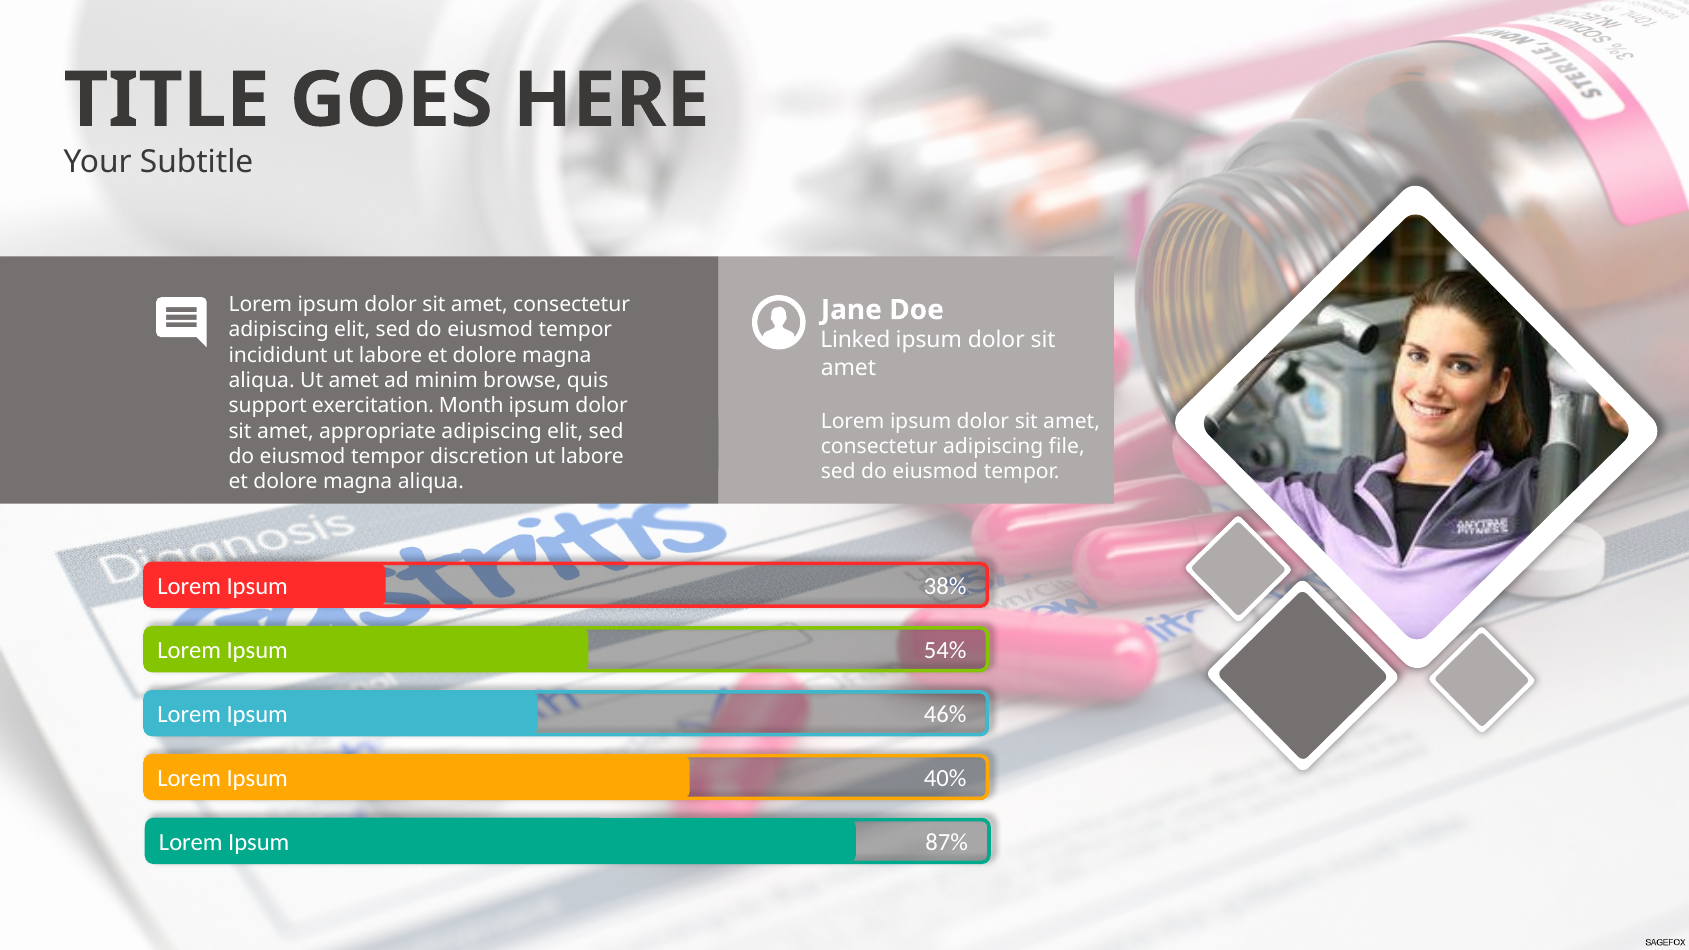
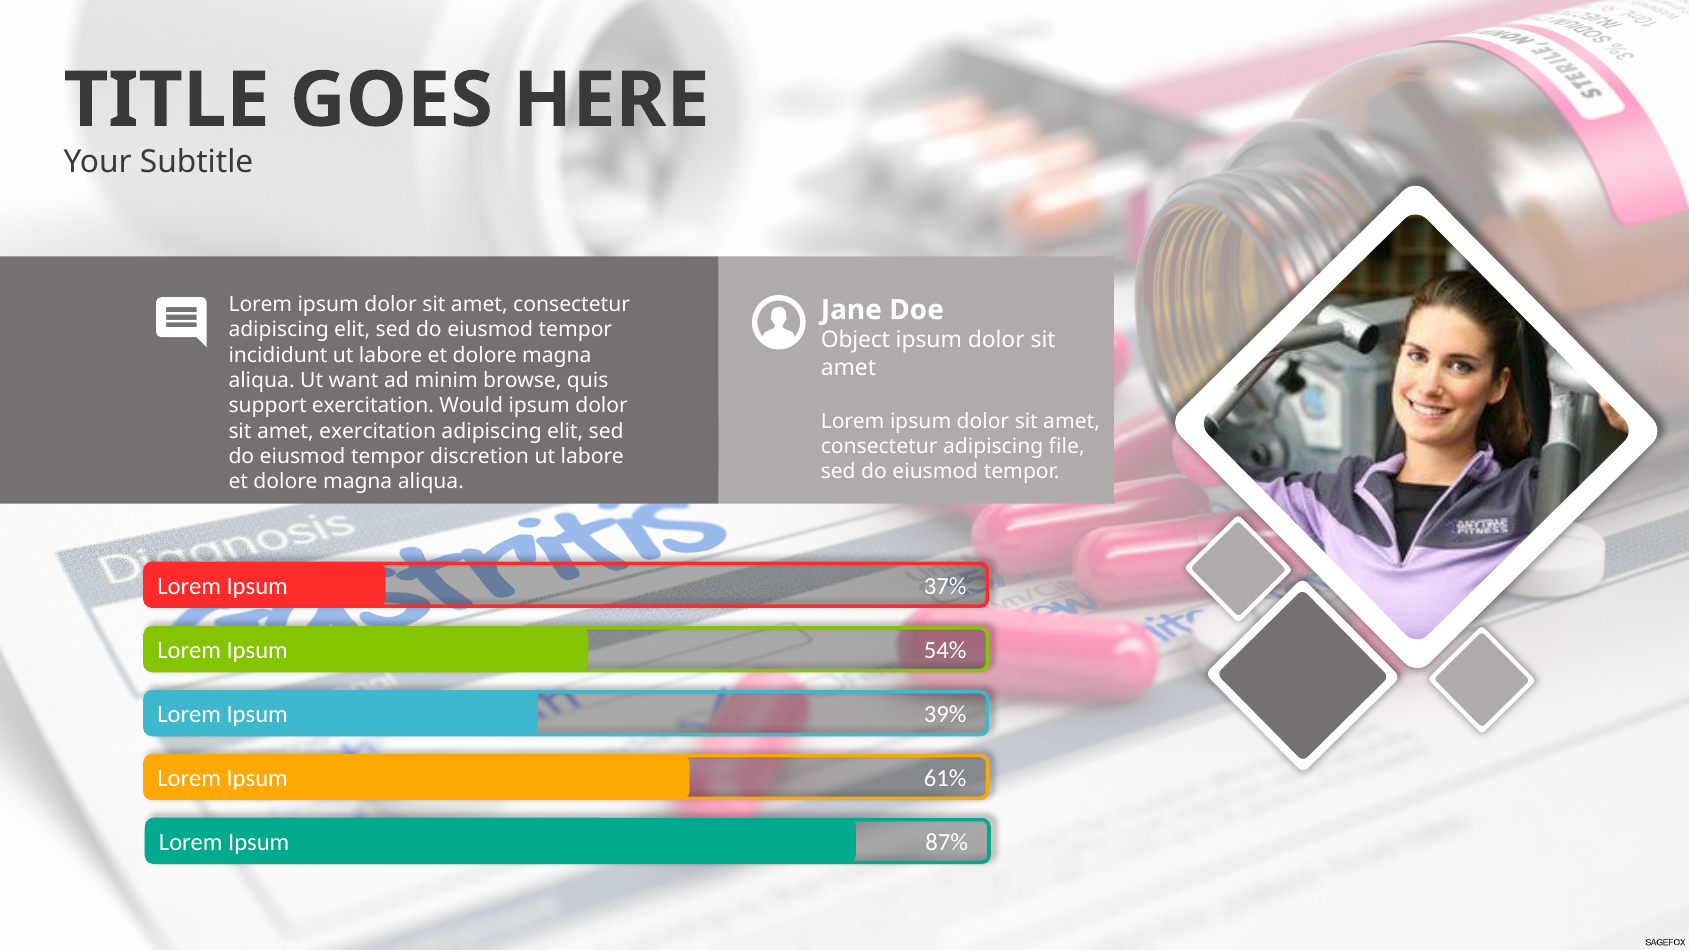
Linked: Linked -> Object
Ut amet: amet -> want
Month: Month -> Would
amet appropriate: appropriate -> exercitation
38%: 38% -> 37%
46%: 46% -> 39%
40%: 40% -> 61%
